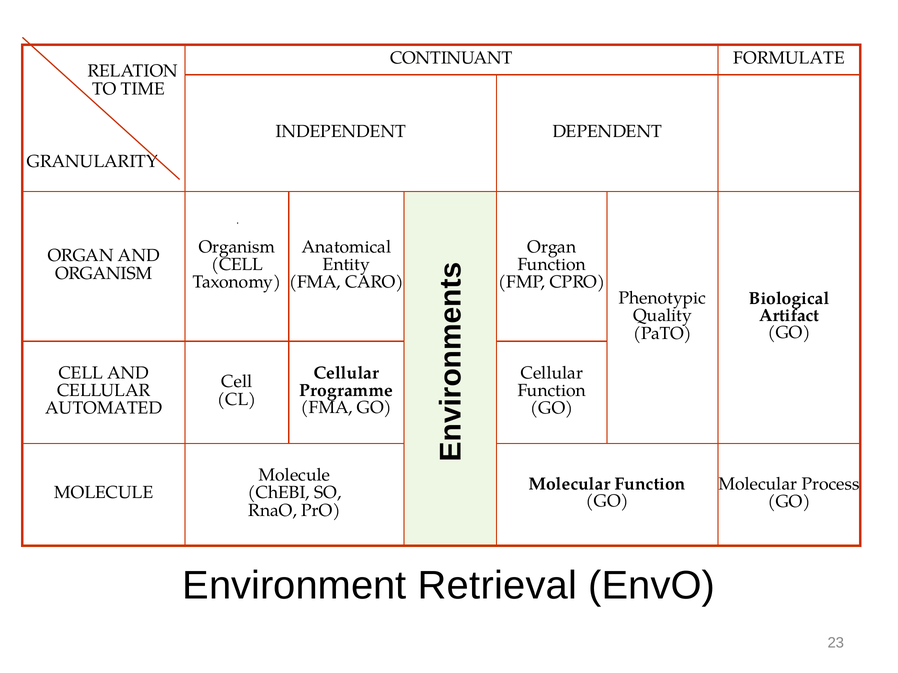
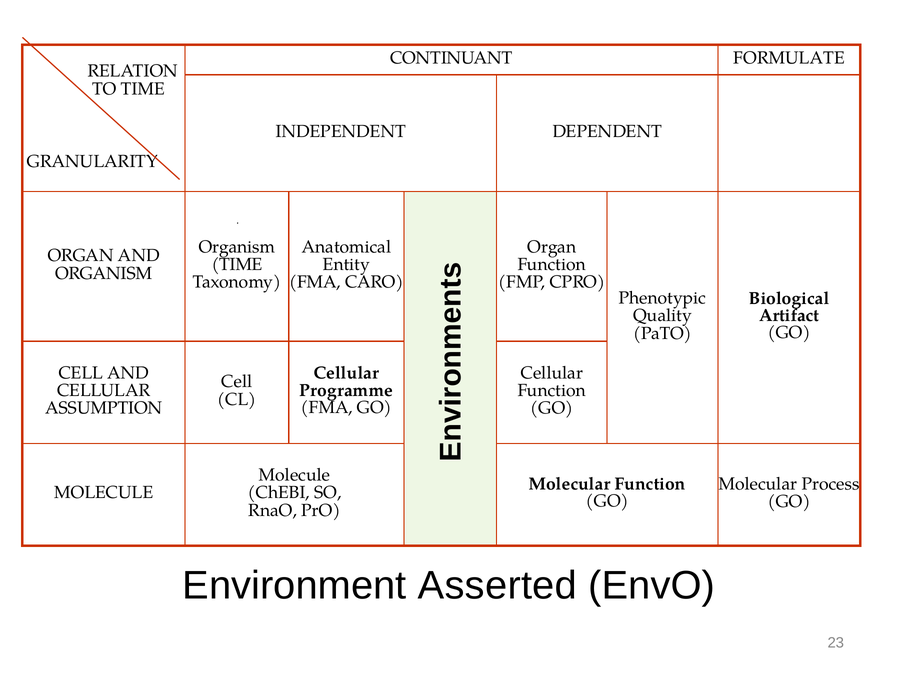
CELL at (237, 265): CELL -> TIME
AUTOMATED: AUTOMATED -> ASSUMPTION
Retrieval: Retrieval -> Asserted
